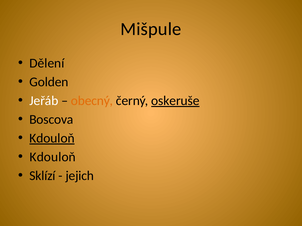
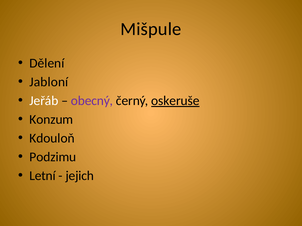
Golden: Golden -> Jabloní
obecný colour: orange -> purple
Boscova: Boscova -> Konzum
Kdouloň at (52, 139) underline: present -> none
Kdouloň at (53, 157): Kdouloň -> Podzimu
Sklízí: Sklízí -> Letní
